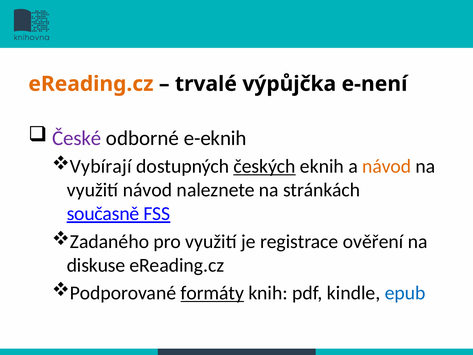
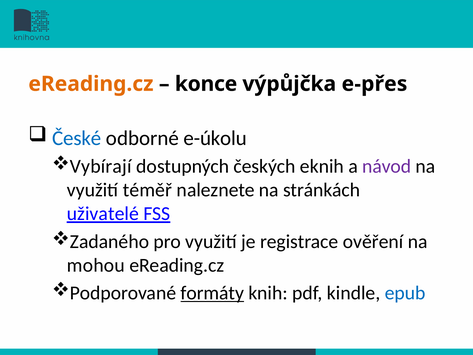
trvalé: trvalé -> konce
e-není: e-není -> e-přes
České colour: purple -> blue
e-eknih: e-eknih -> e-úkolu
českých underline: present -> none
návod at (387, 166) colour: orange -> purple
využití návod: návod -> téměř
současně: současně -> uživatelé
diskuse: diskuse -> mohou
